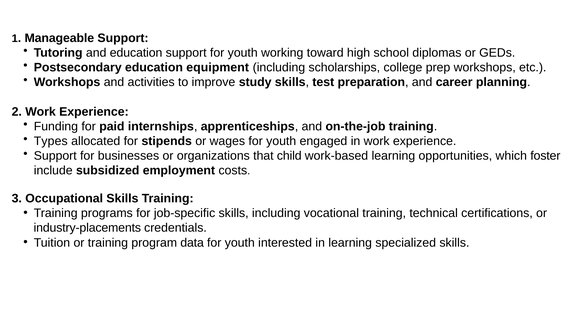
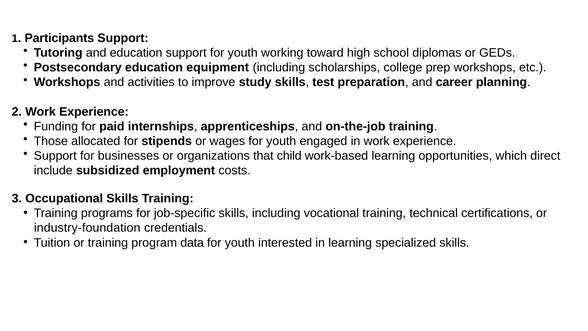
Manageable: Manageable -> Participants
Types: Types -> Those
foster: foster -> direct
industry-placements: industry-placements -> industry-foundation
